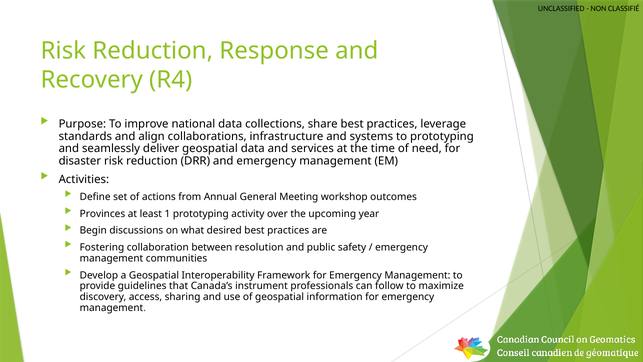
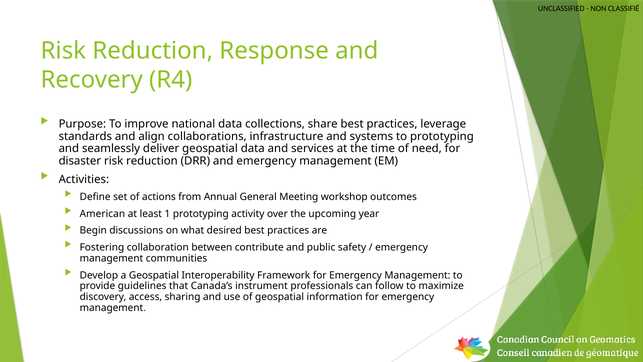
Provinces: Provinces -> American
resolution: resolution -> contribute
